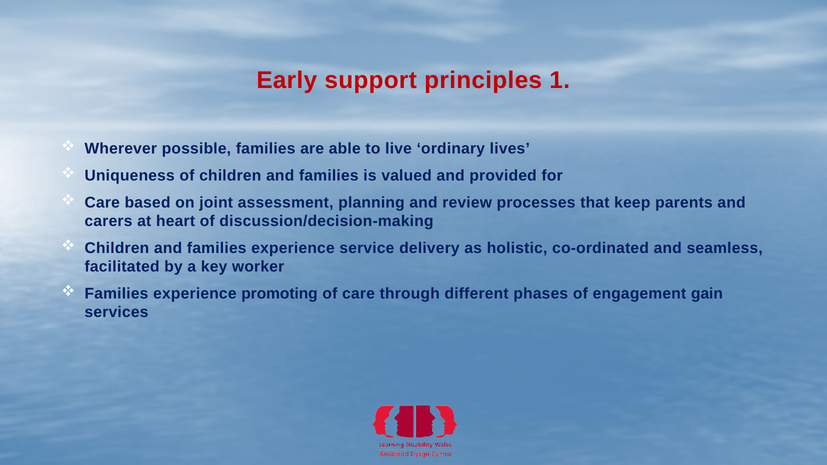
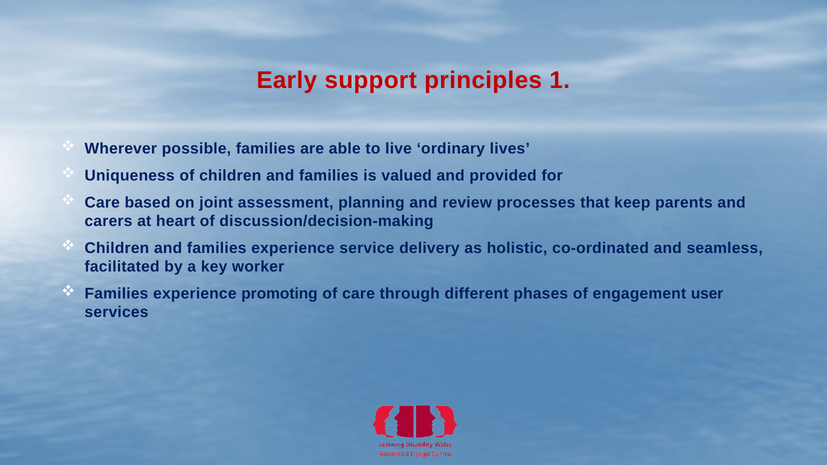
gain: gain -> user
